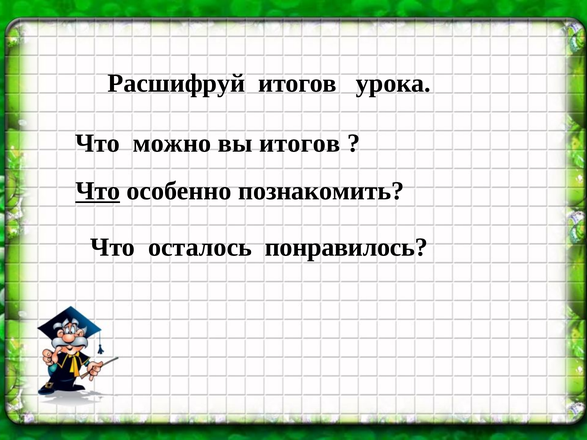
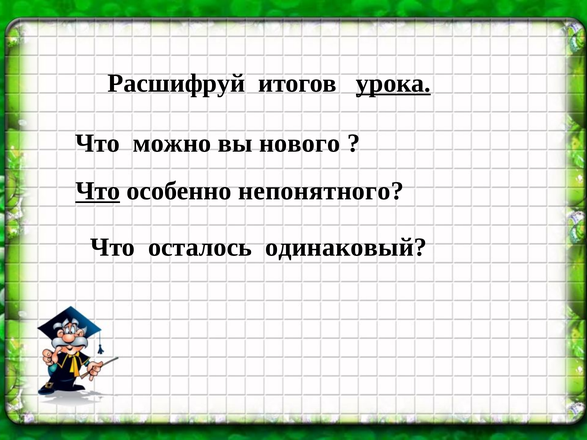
урока underline: none -> present
вы итогов: итогов -> нового
познакомить: познакомить -> непонятного
понравилось: понравилось -> одинаковый
